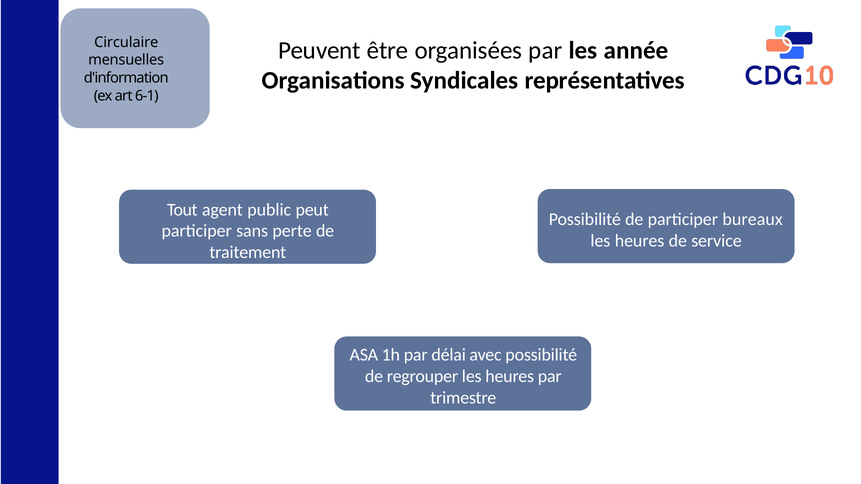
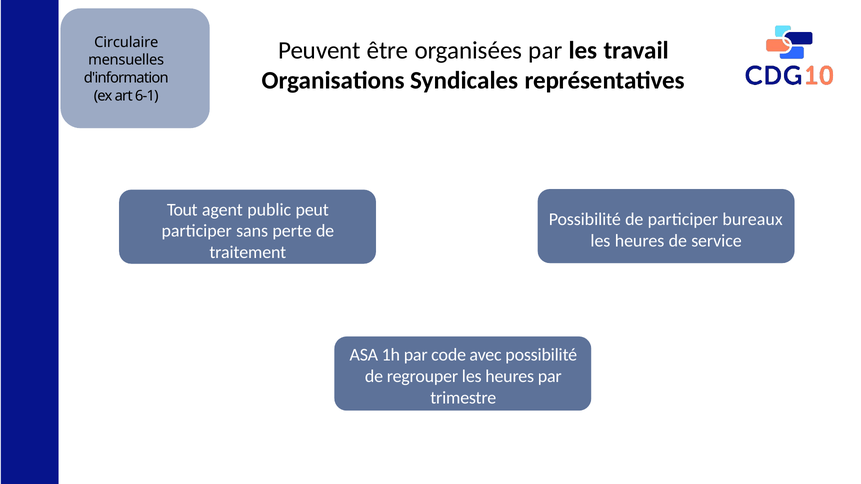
année: année -> travail
délai: délai -> code
